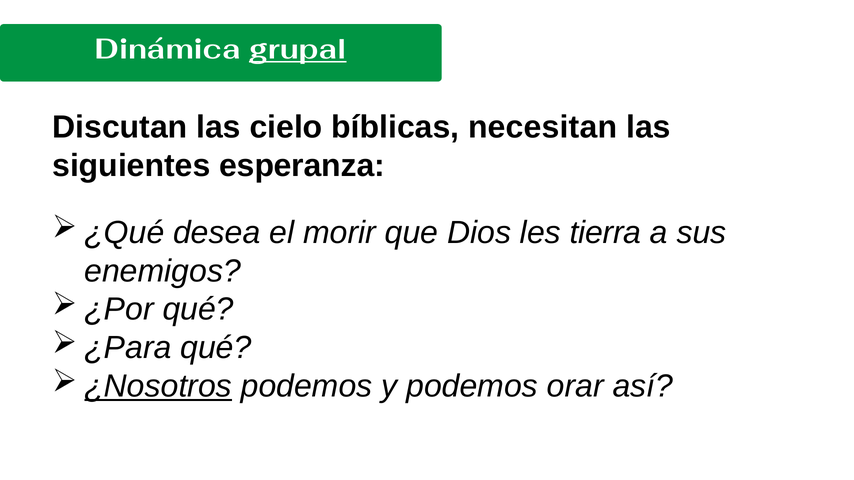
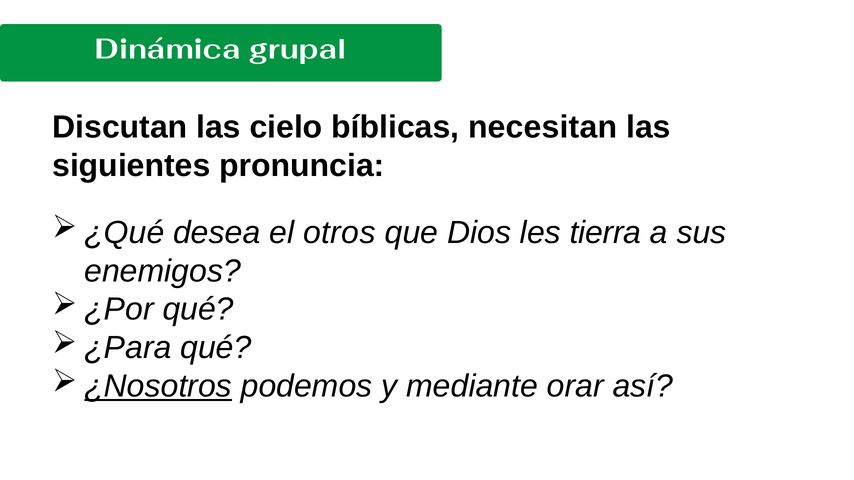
grupal underline: present -> none
esperanza: esperanza -> pronuncia
morir: morir -> otros
y podemos: podemos -> mediante
